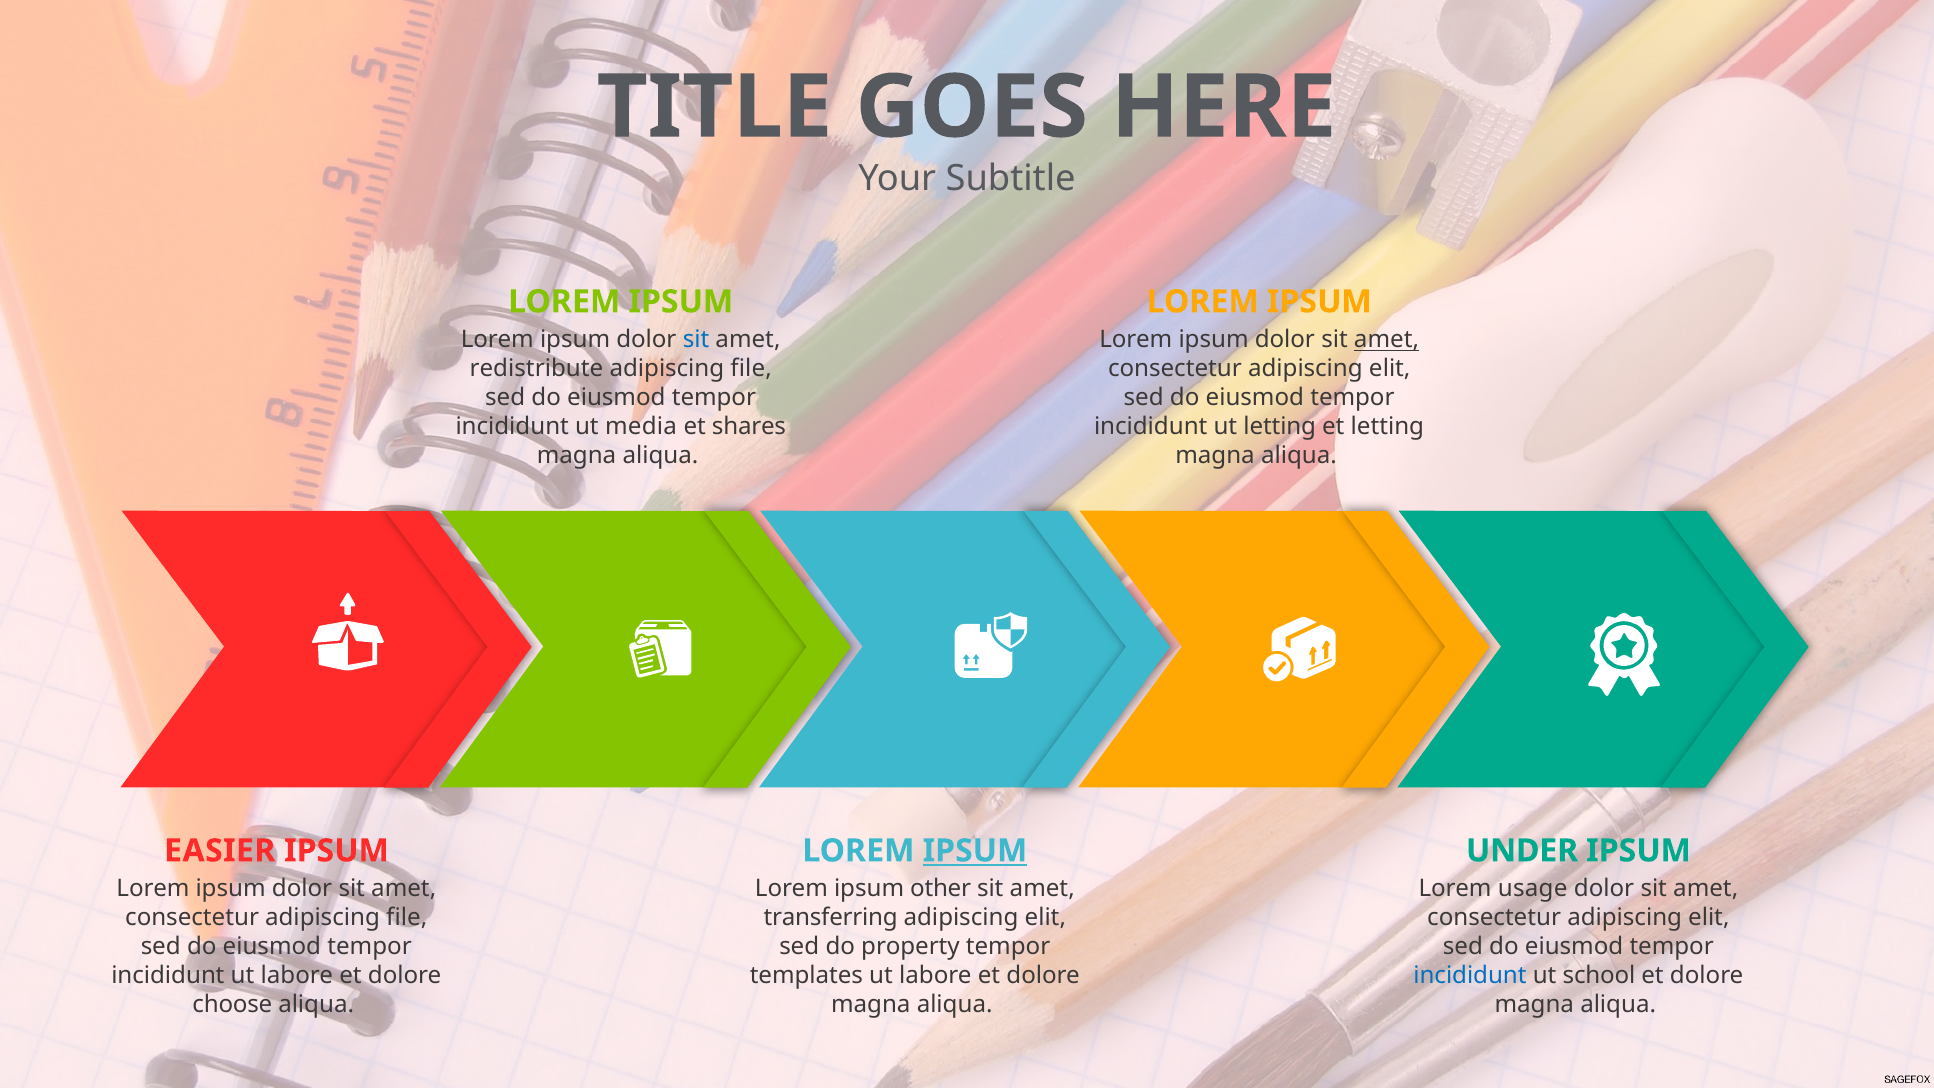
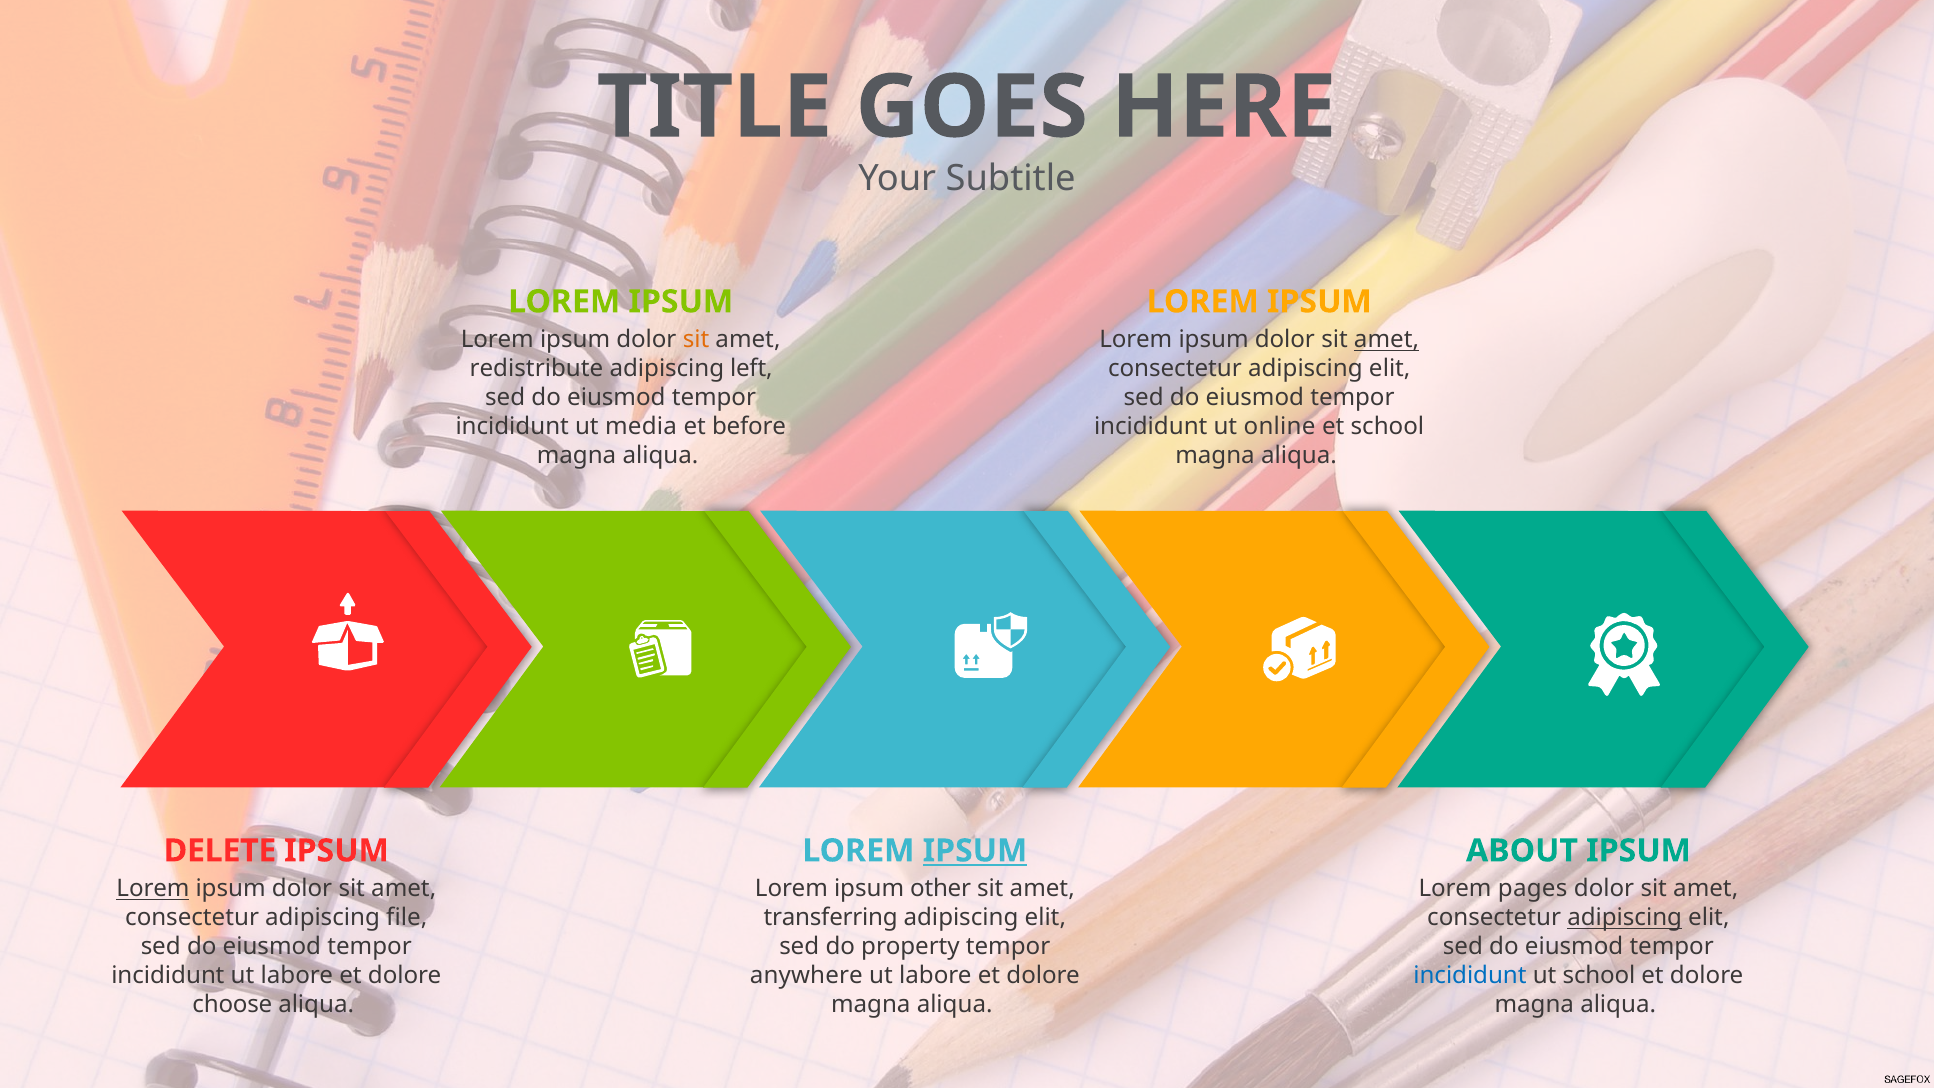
sit at (696, 340) colour: blue -> orange
file at (751, 369): file -> left
shares: shares -> before
ut letting: letting -> online
et letting: letting -> school
EASIER: EASIER -> DELETE
UNDER: UNDER -> ABOUT
Lorem at (153, 889) underline: none -> present
usage: usage -> pages
adipiscing at (1625, 918) underline: none -> present
templates: templates -> anywhere
